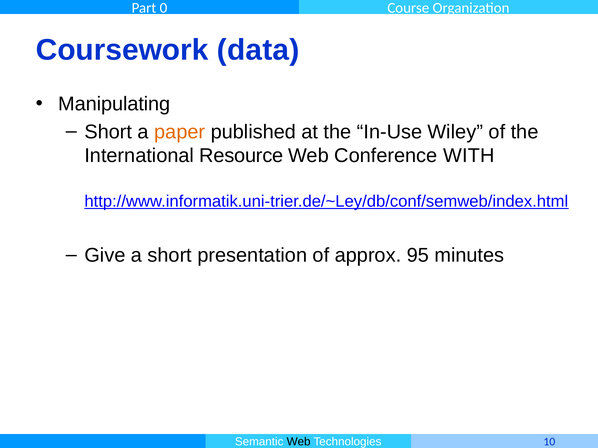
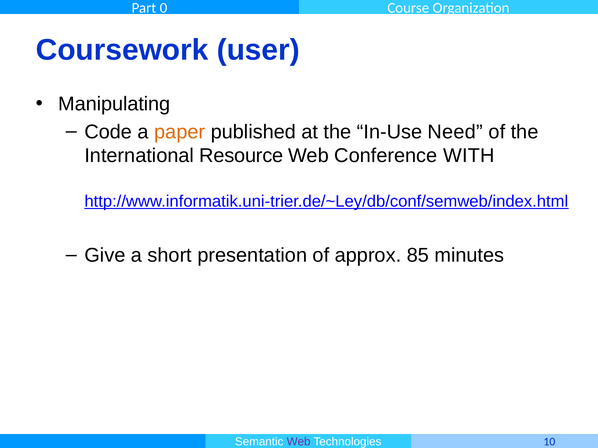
data: data -> user
Short at (108, 132): Short -> Code
Wiley: Wiley -> Need
95: 95 -> 85
Web at (299, 442) colour: black -> purple
